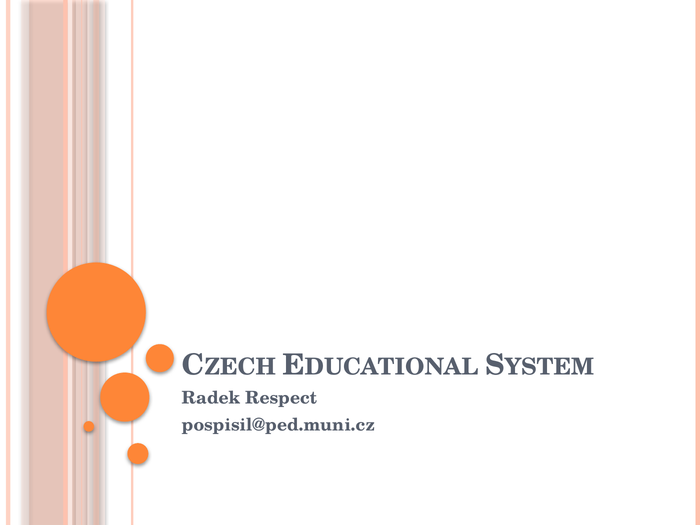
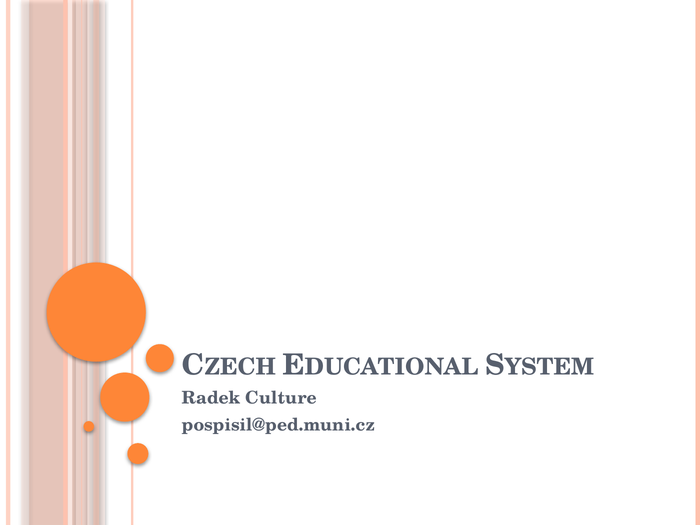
Respect: Respect -> Culture
